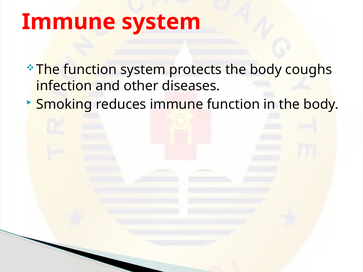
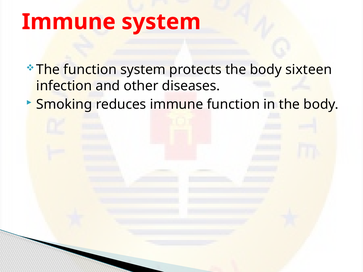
coughs: coughs -> sixteen
